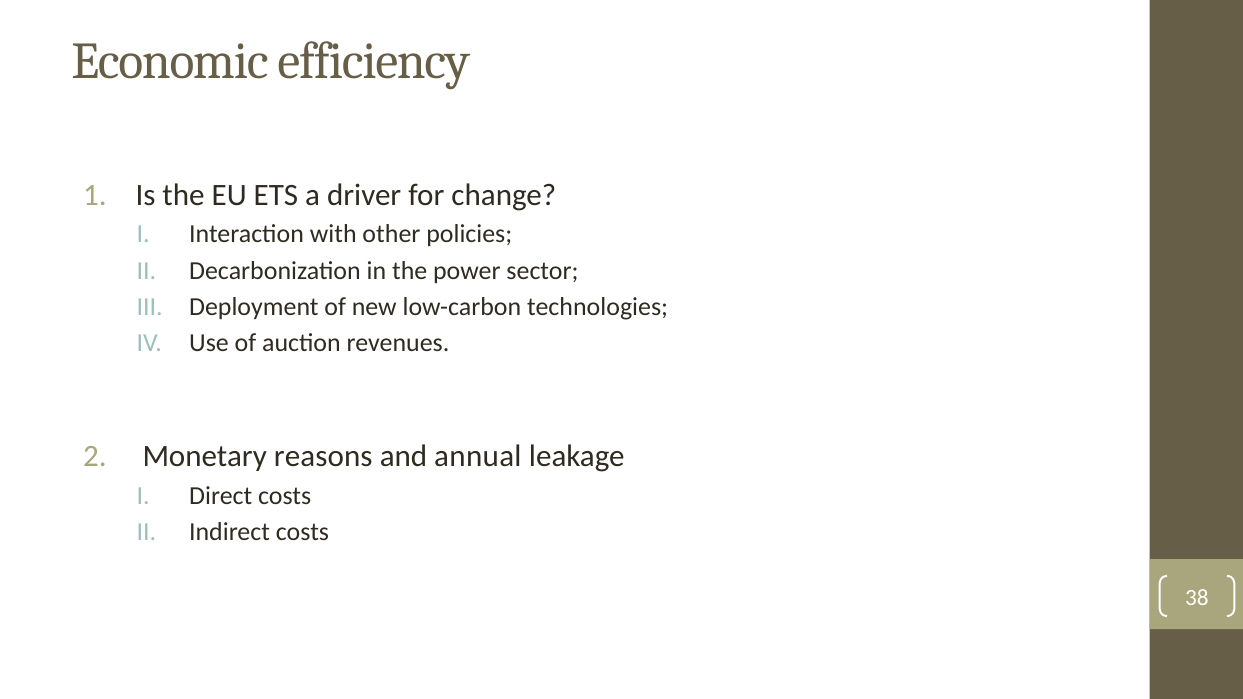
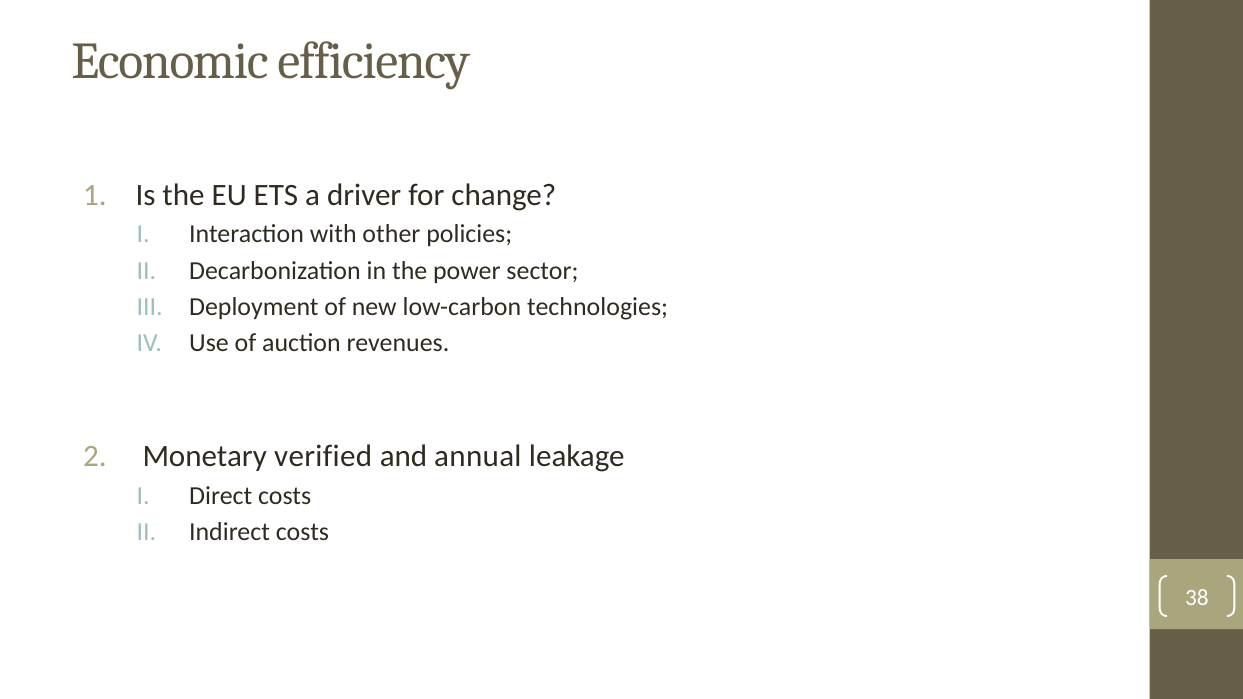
reasons: reasons -> verified
